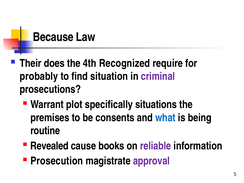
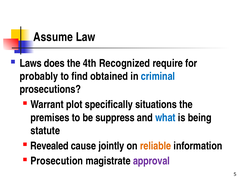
Because: Because -> Assume
Their: Their -> Laws
situation: situation -> obtained
criminal colour: purple -> blue
consents: consents -> suppress
routine: routine -> statute
books: books -> jointly
reliable colour: purple -> orange
